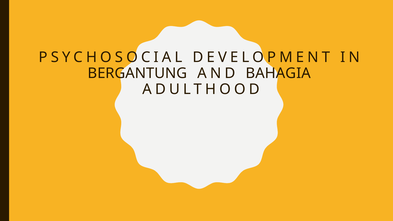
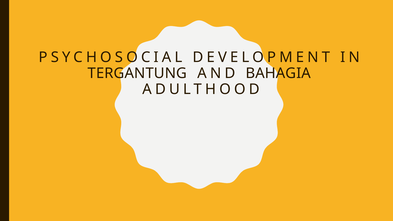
BERGANTUNG: BERGANTUNG -> TERGANTUNG
